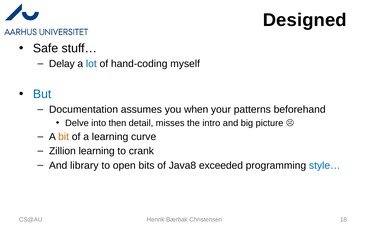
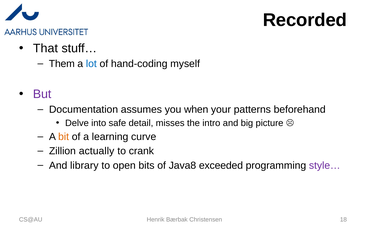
Designed: Designed -> Recorded
Safe: Safe -> That
Delay: Delay -> Them
But colour: blue -> purple
then: then -> safe
Zillion learning: learning -> actually
style… colour: blue -> purple
